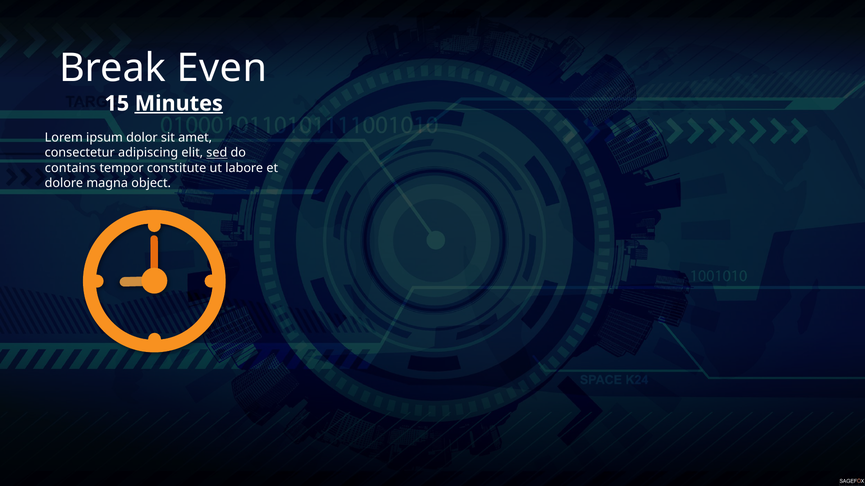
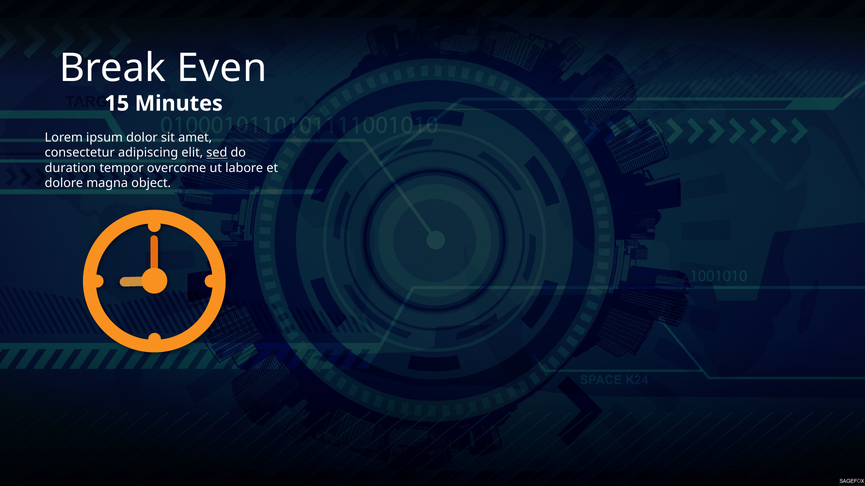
Minutes underline: present -> none
contains: contains -> duration
constitute: constitute -> overcome
